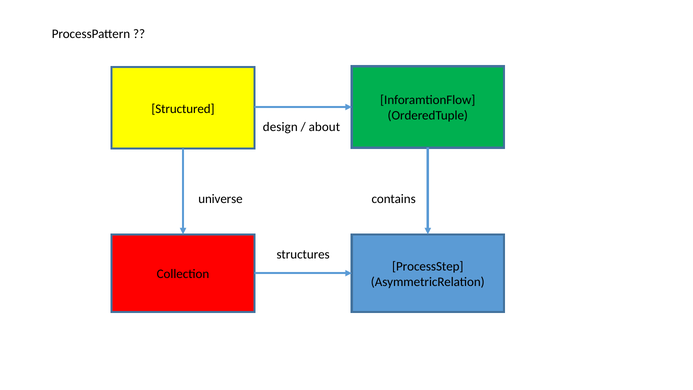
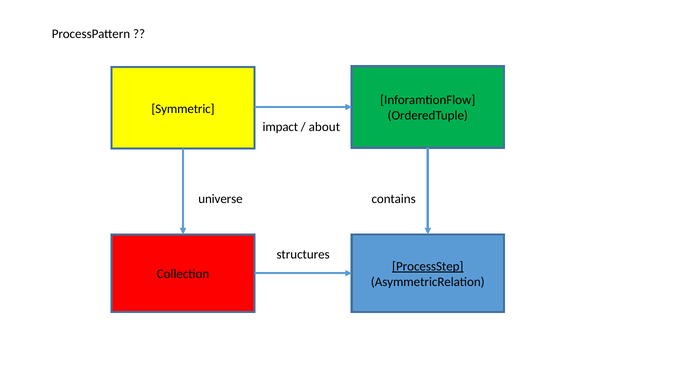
Structured: Structured -> Symmetric
design: design -> impact
ProcessStep underline: none -> present
